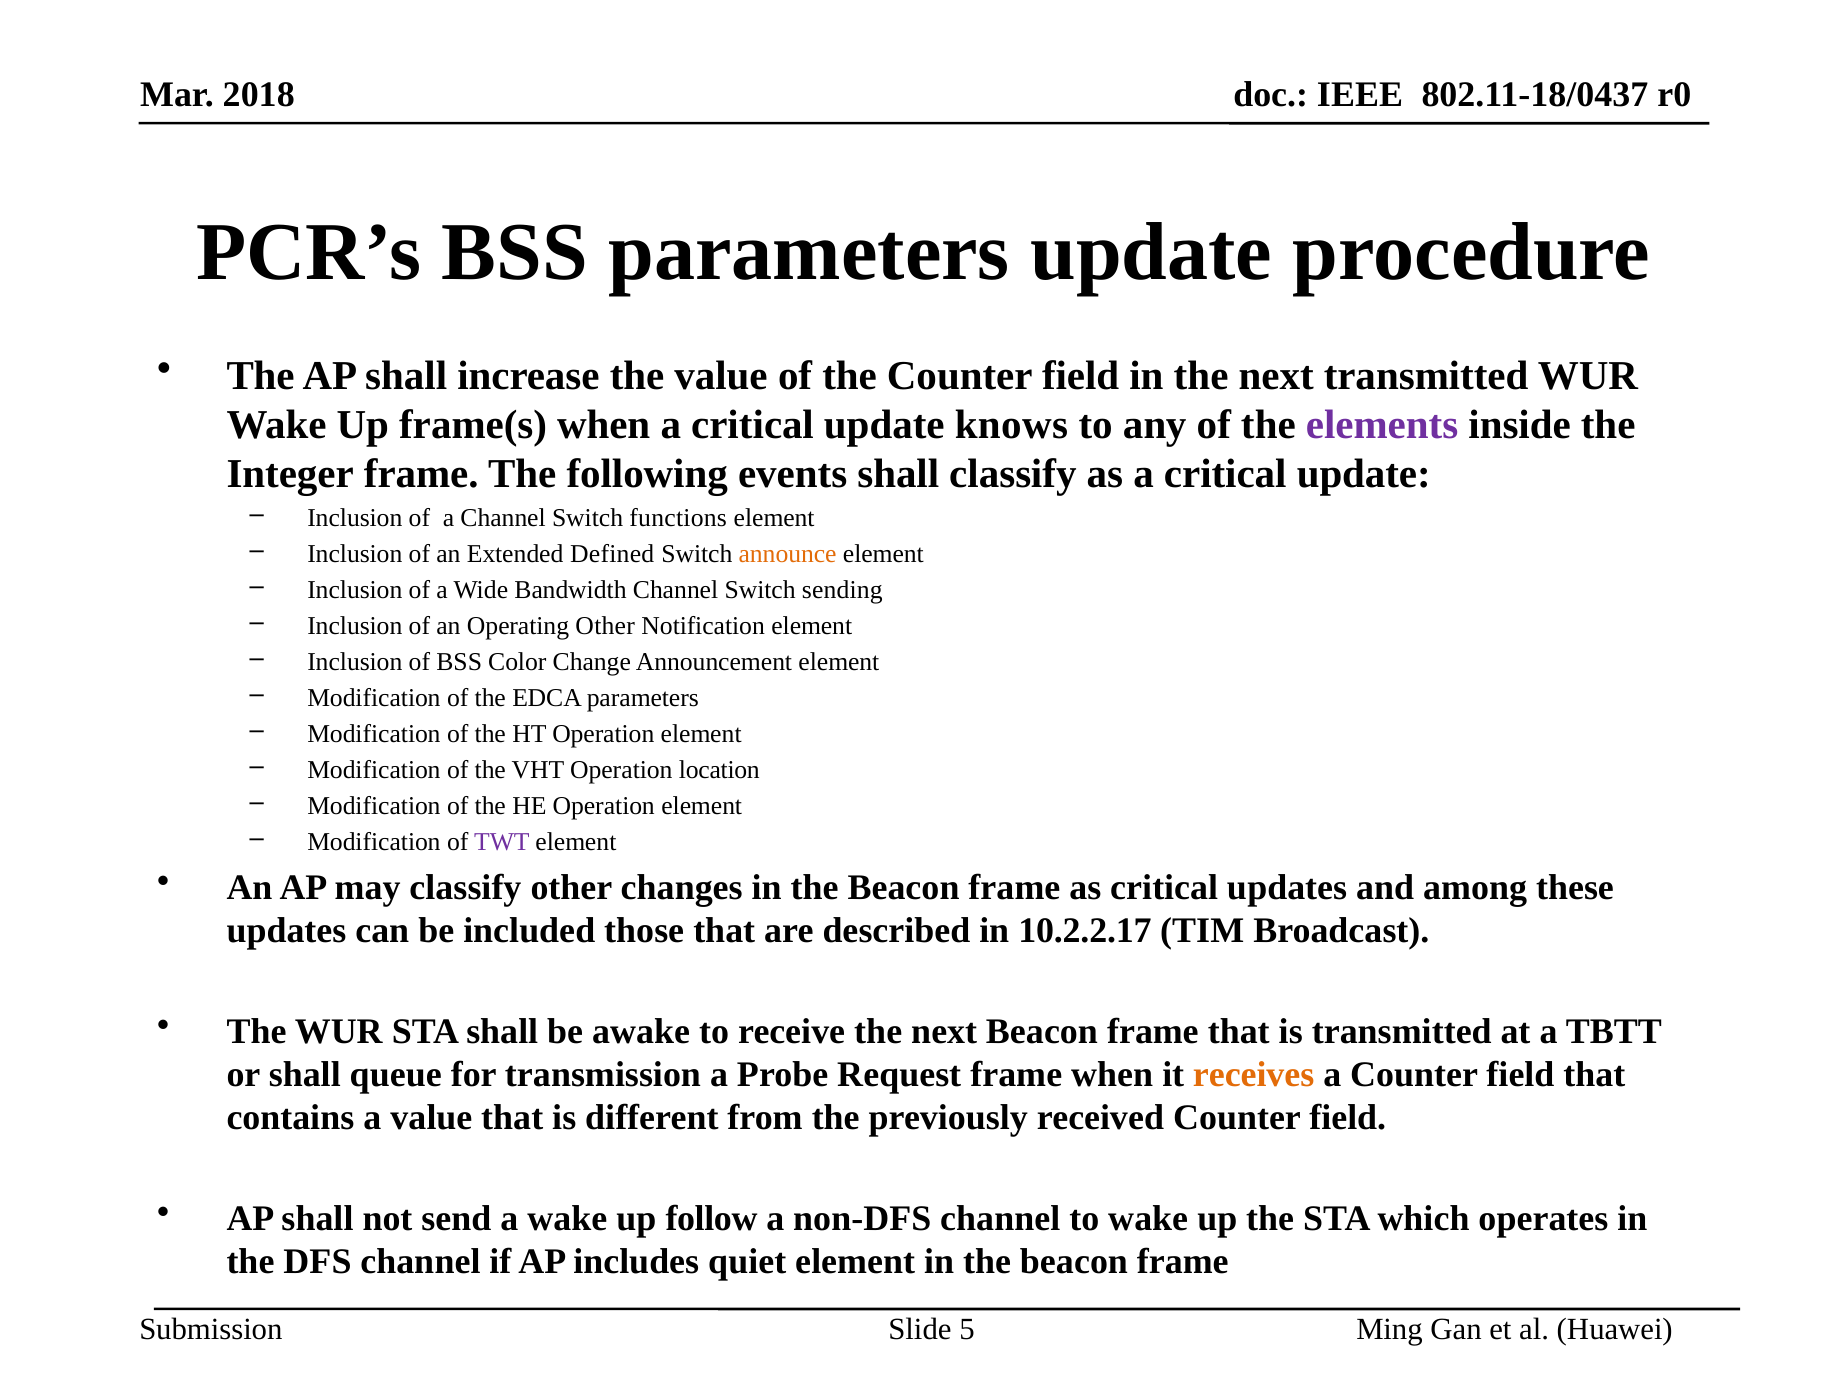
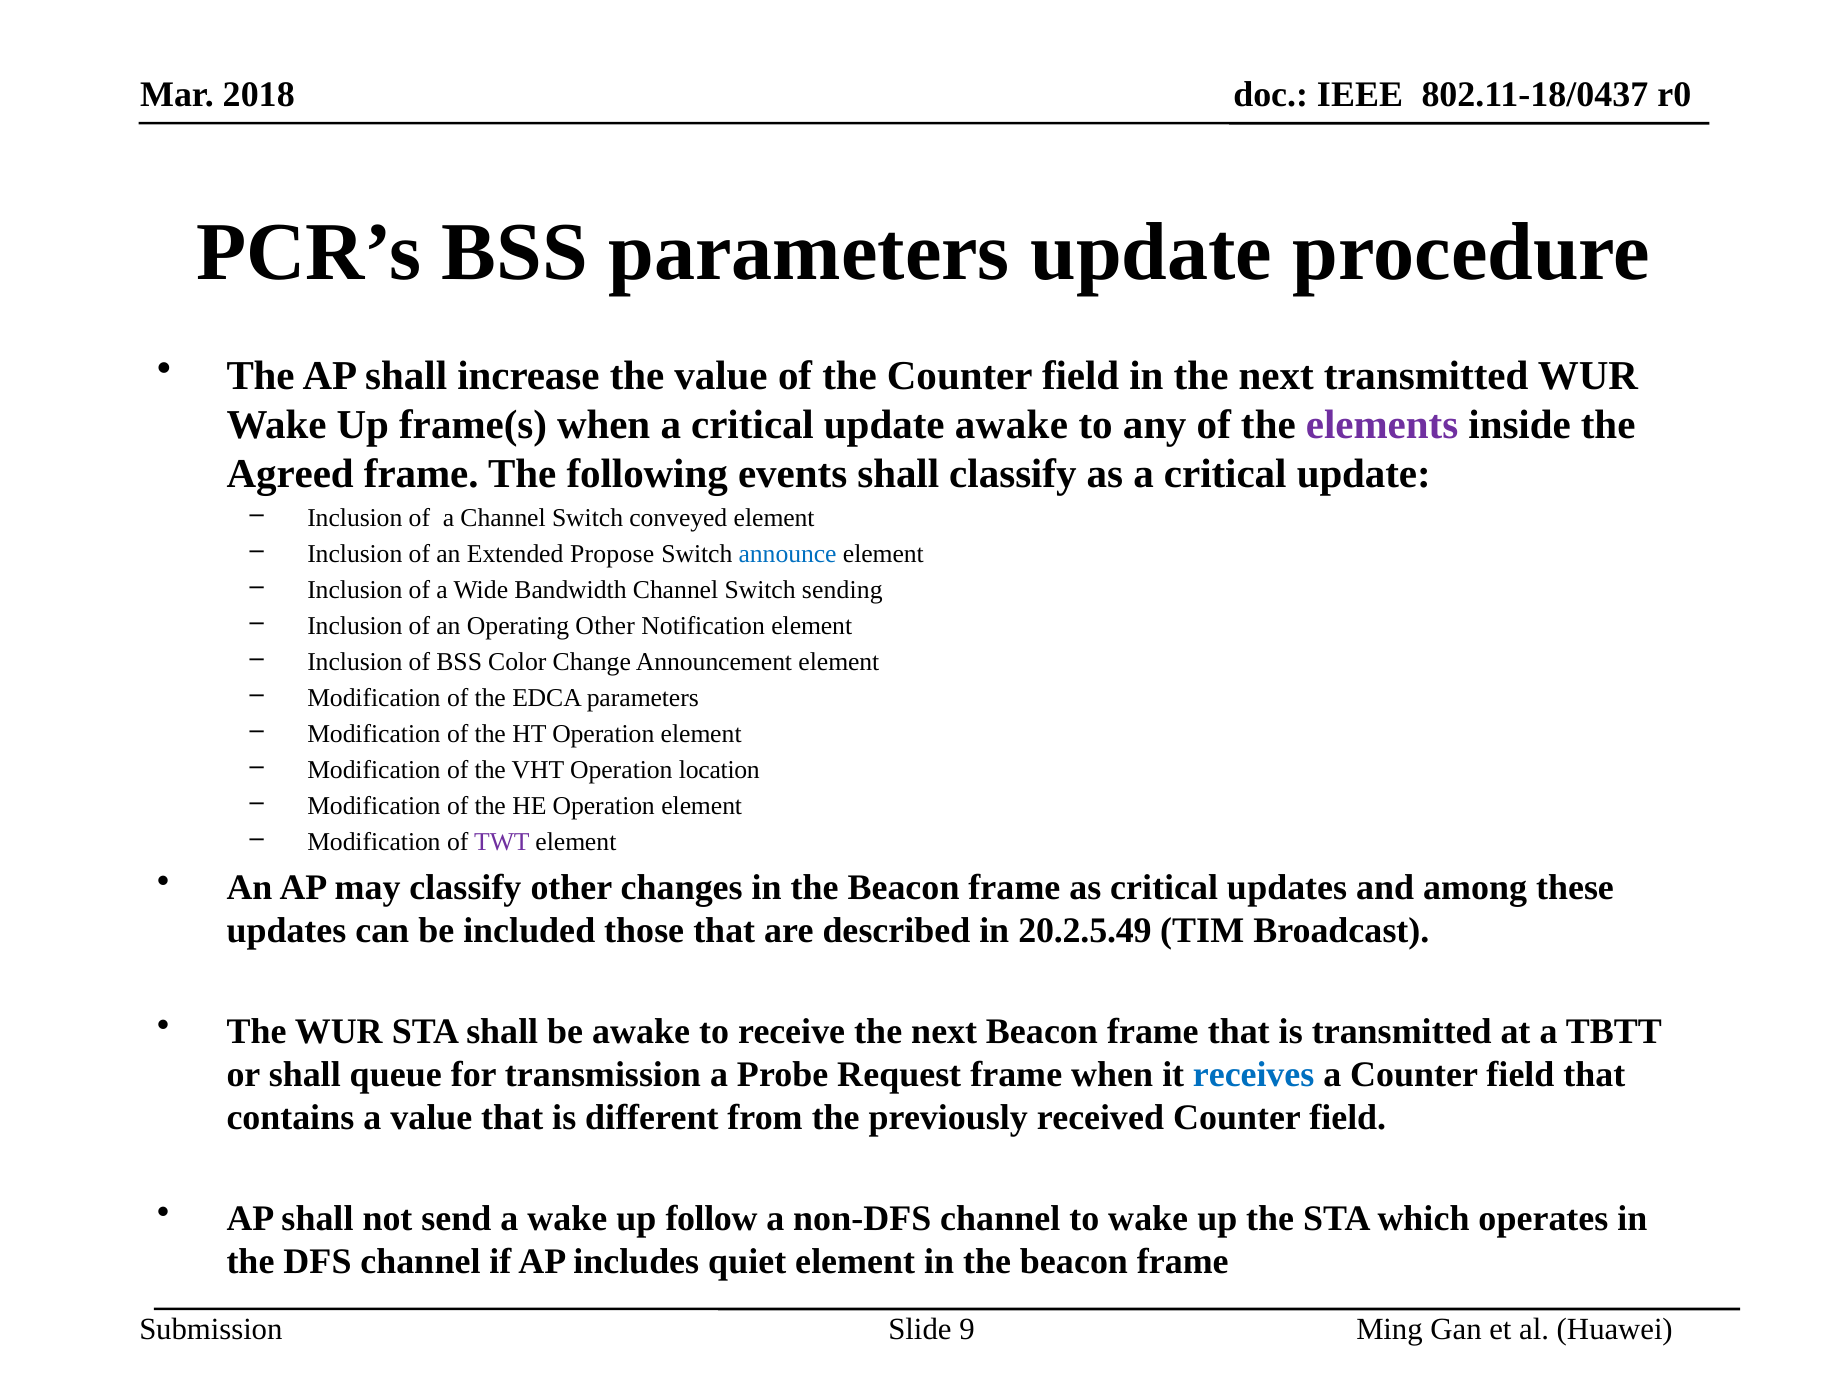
update knows: knows -> awake
Integer: Integer -> Agreed
functions: functions -> conveyed
Defined: Defined -> Propose
announce colour: orange -> blue
10.2.2.17: 10.2.2.17 -> 20.2.5.49
receives colour: orange -> blue
5: 5 -> 9
